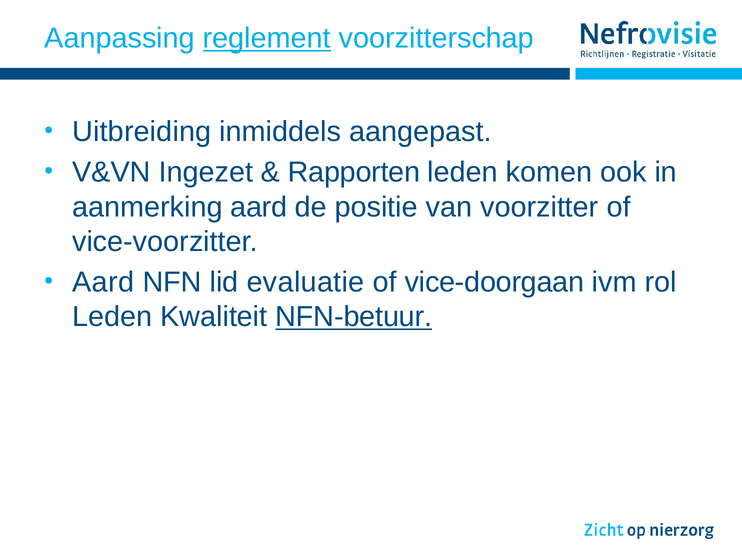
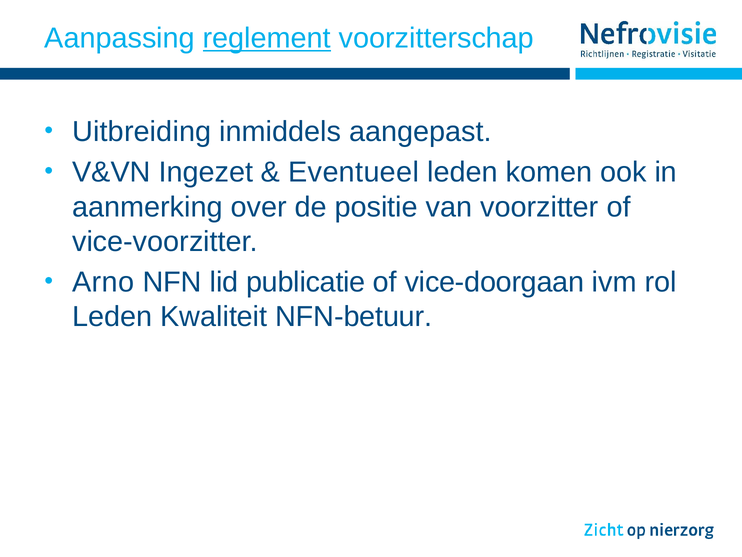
Rapporten: Rapporten -> Eventueel
aanmerking aard: aard -> over
Aard at (103, 282): Aard -> Arno
evaluatie: evaluatie -> publicatie
NFN-betuur underline: present -> none
